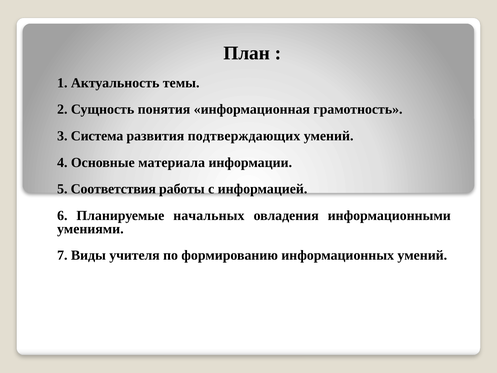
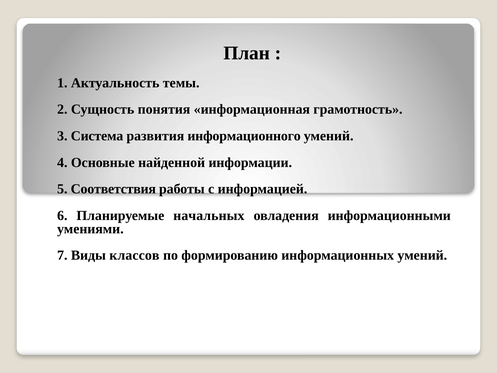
подтверждающих: подтверждающих -> информационного
материала: материала -> найденной
учителя: учителя -> классов
